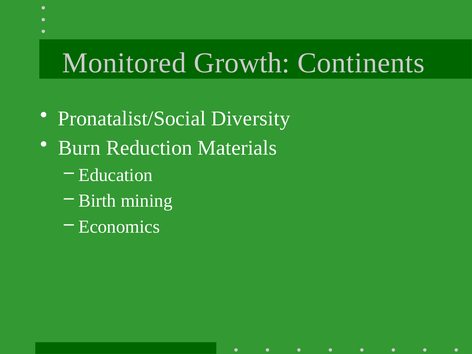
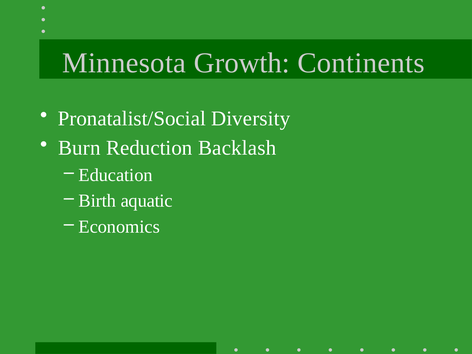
Monitored: Monitored -> Minnesota
Materials: Materials -> Backlash
mining: mining -> aquatic
